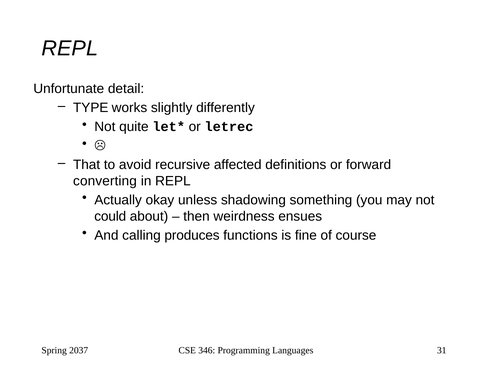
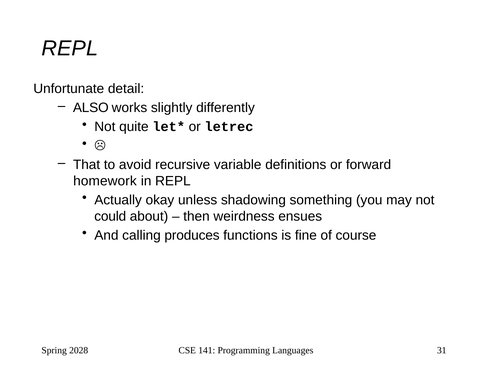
TYPE: TYPE -> ALSO
affected: affected -> variable
converting: converting -> homework
2037: 2037 -> 2028
346: 346 -> 141
